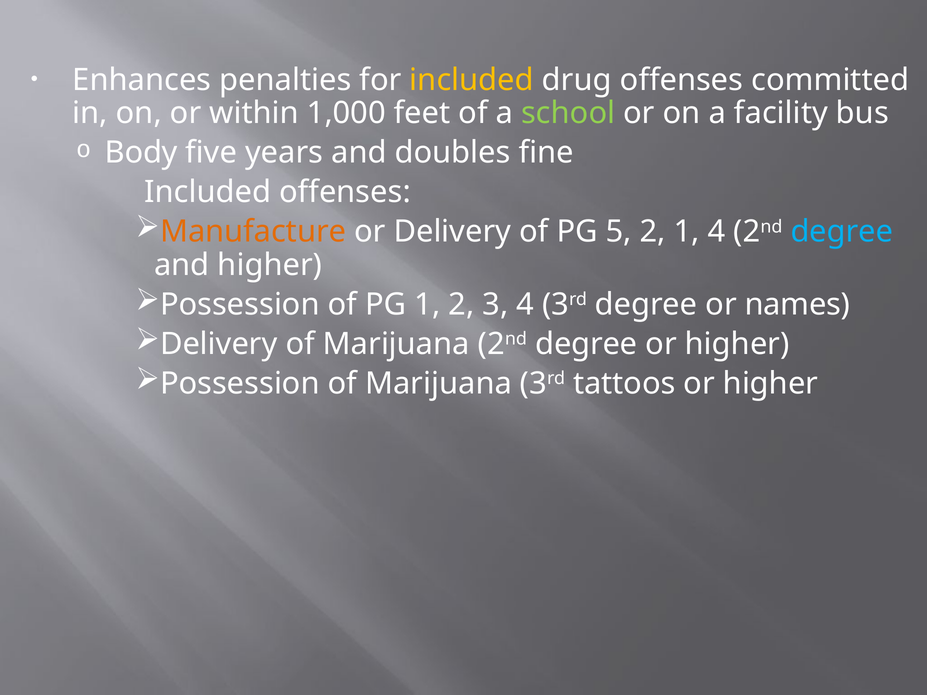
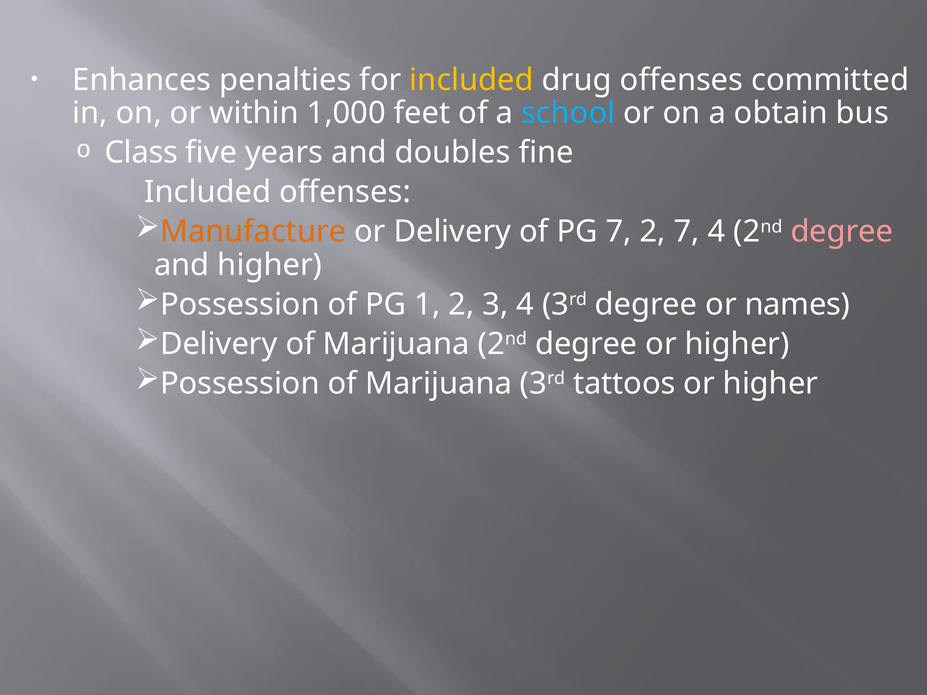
school colour: light green -> light blue
facility: facility -> obtain
Body: Body -> Class
PG 5: 5 -> 7
2 1: 1 -> 7
degree at (842, 232) colour: light blue -> pink
